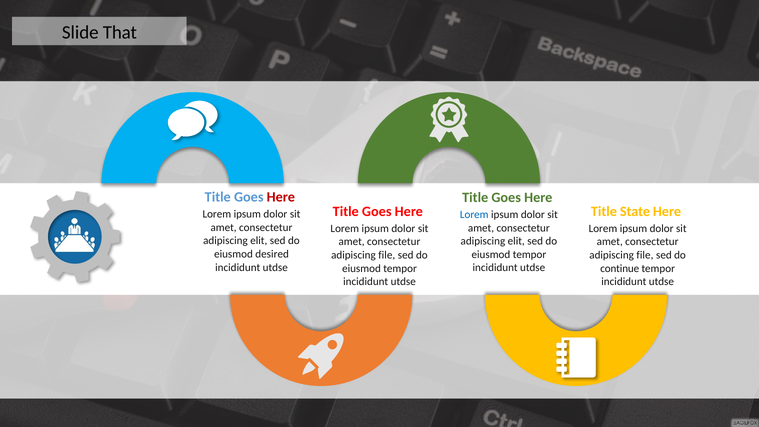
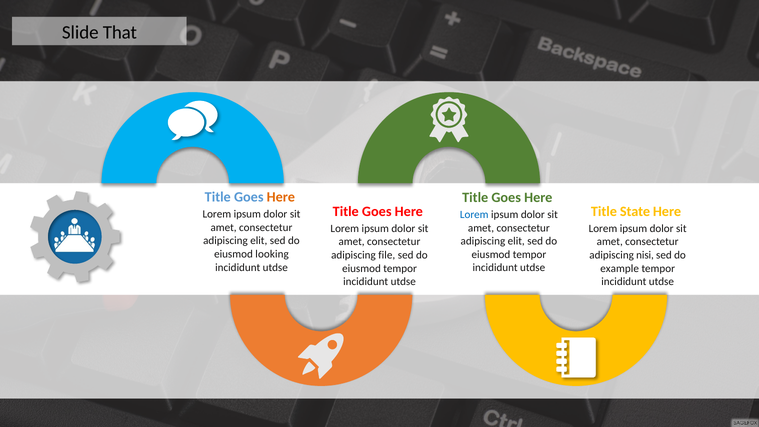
Here at (281, 197) colour: red -> orange
desired: desired -> looking
file at (645, 255): file -> nisi
continue: continue -> example
